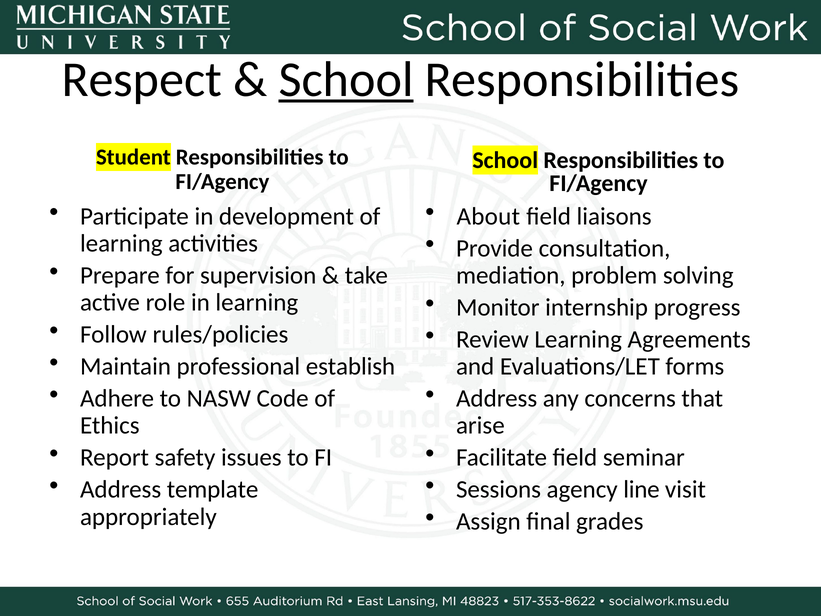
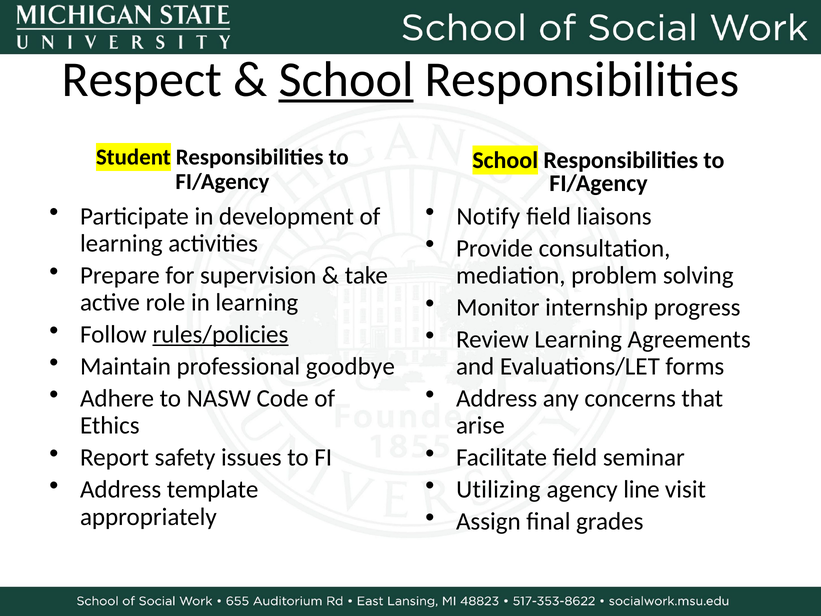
About: About -> Notify
rules/policies underline: none -> present
establish: establish -> goodbye
Sessions: Sessions -> Utilizing
